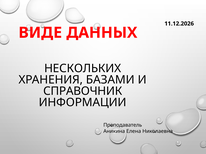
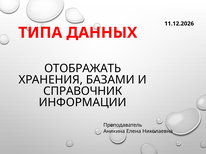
ВИДЕ: ВИДЕ -> ТИПА
НЕСКОЛЬКИХ: НЕСКОЛЬКИХ -> ОТОБРАЖАТЬ
